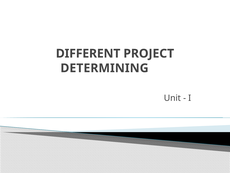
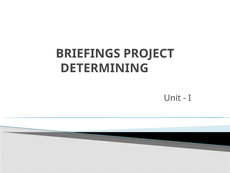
DIFFERENT: DIFFERENT -> BRIEFINGS
